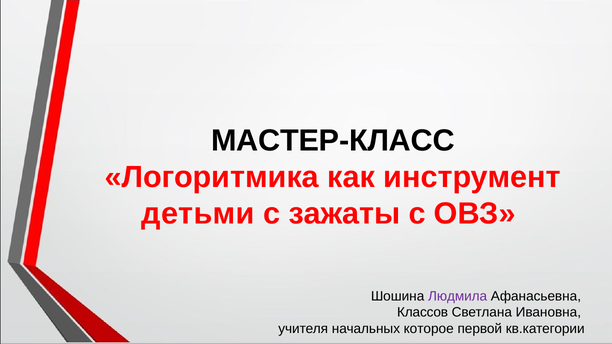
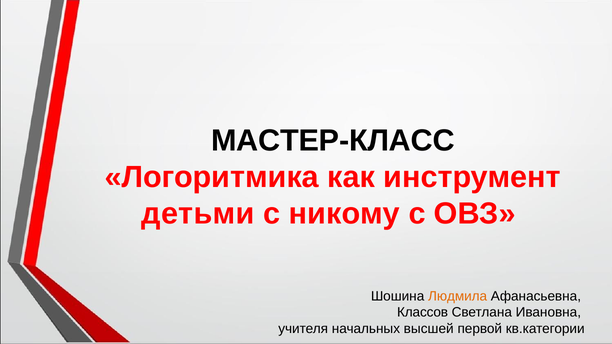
зажаты: зажаты -> никому
Людмила colour: purple -> orange
которое: которое -> высшей
